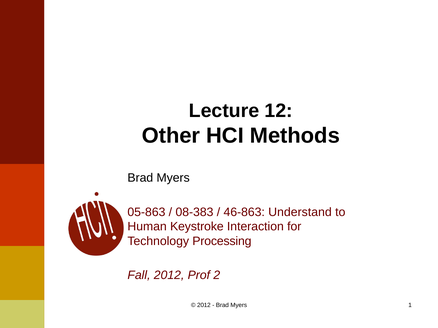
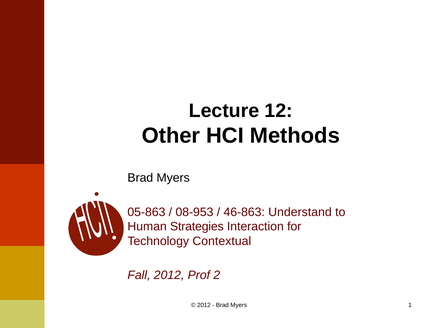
08-383: 08-383 -> 08-953
Keystroke: Keystroke -> Strategies
Processing: Processing -> Contextual
